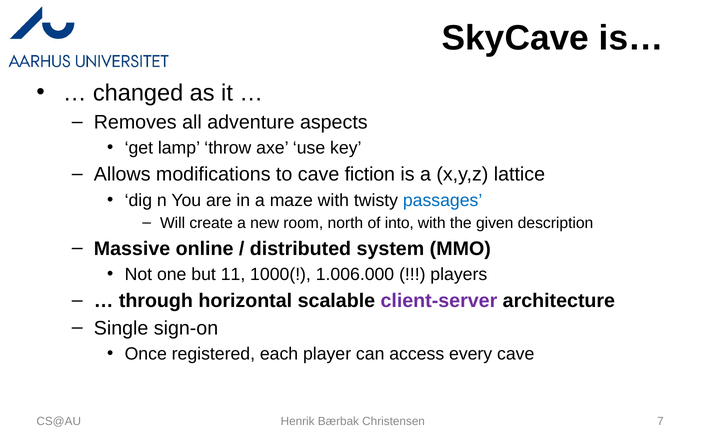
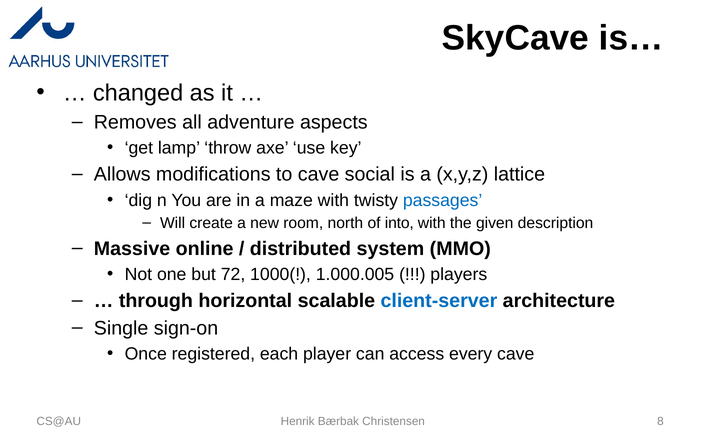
fiction: fiction -> social
11: 11 -> 72
1.006.000: 1.006.000 -> 1.000.005
client-server colour: purple -> blue
7: 7 -> 8
